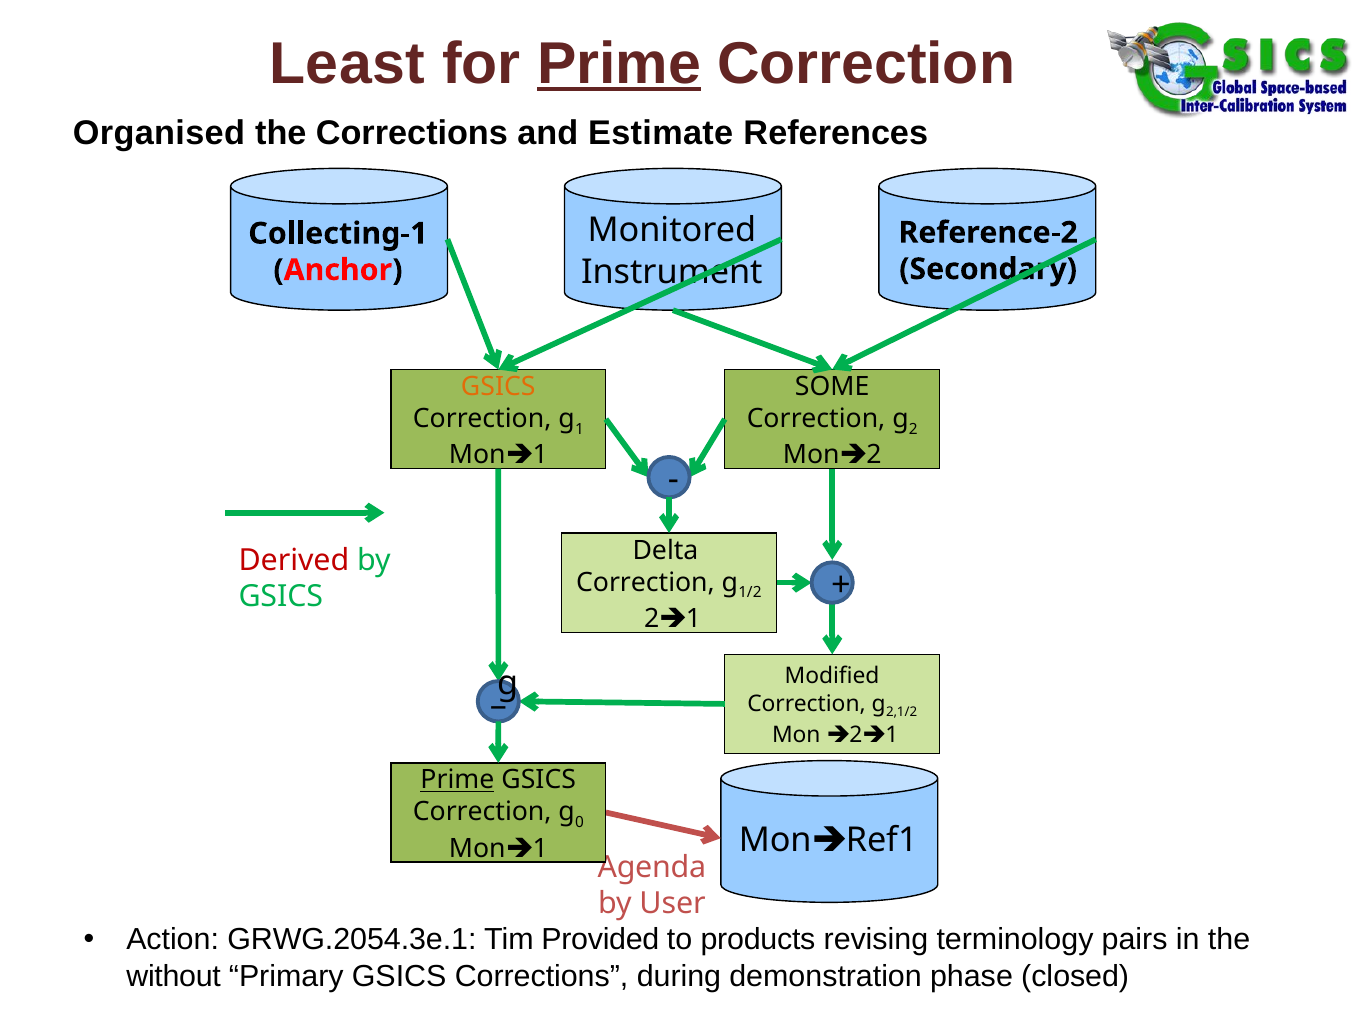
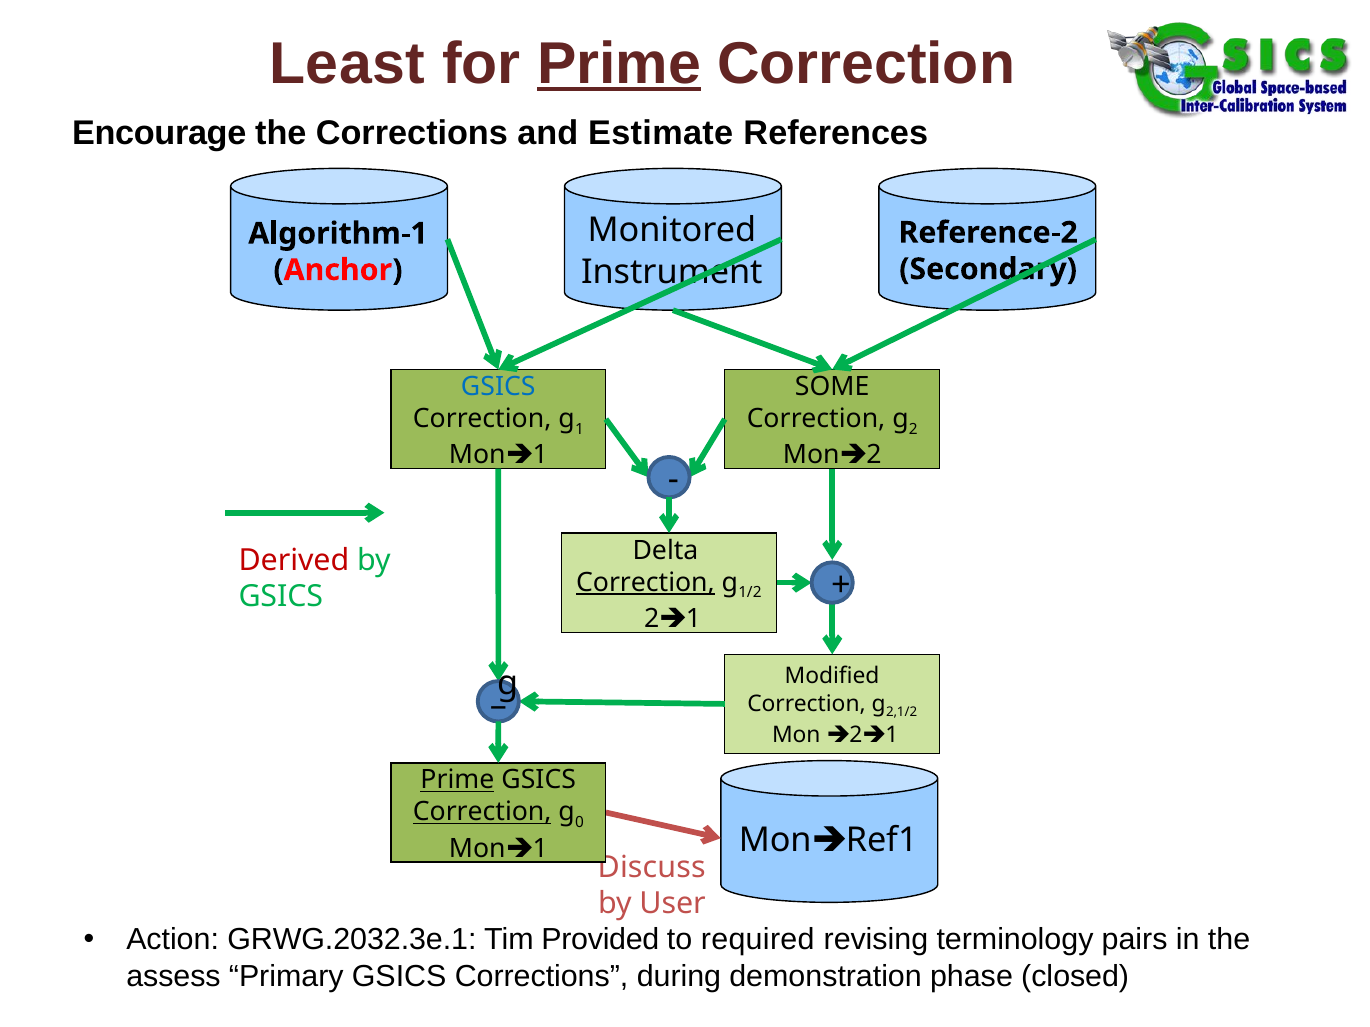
Organised: Organised -> Encourage
Collecting-1: Collecting-1 -> Algorithm-1
GSICS at (498, 387) colour: orange -> blue
Correction at (645, 583) underline: none -> present
Correction at (482, 813) underline: none -> present
Agenda: Agenda -> Discuss
GRWG.2054.3e.1: GRWG.2054.3e.1 -> GRWG.2032.3e.1
products: products -> required
without: without -> assess
